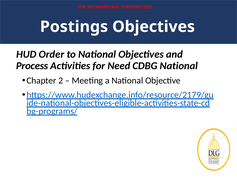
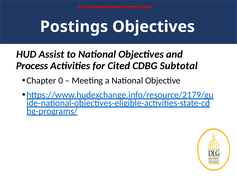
Order: Order -> Assist
Need: Need -> Cited
CDBG National: National -> Subtotal
2: 2 -> 0
